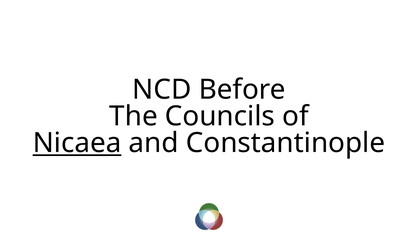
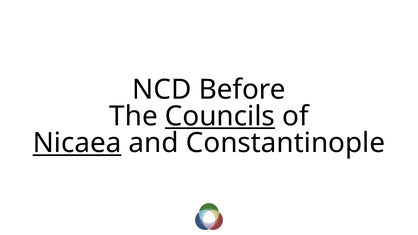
Councils underline: none -> present
